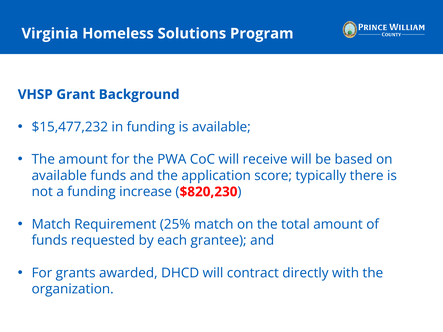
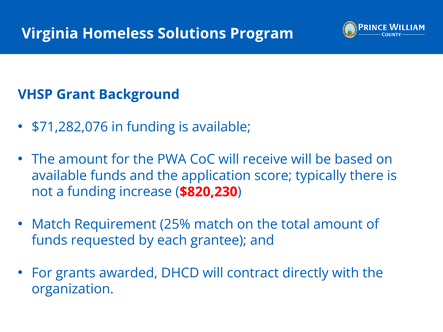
$15,477,232: $15,477,232 -> $71,282,076
